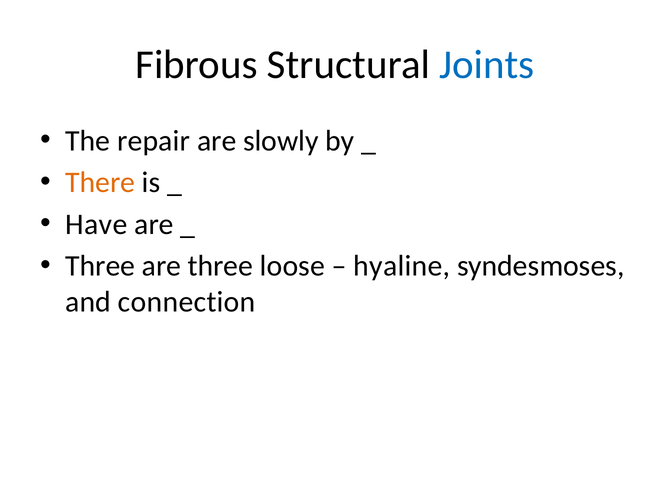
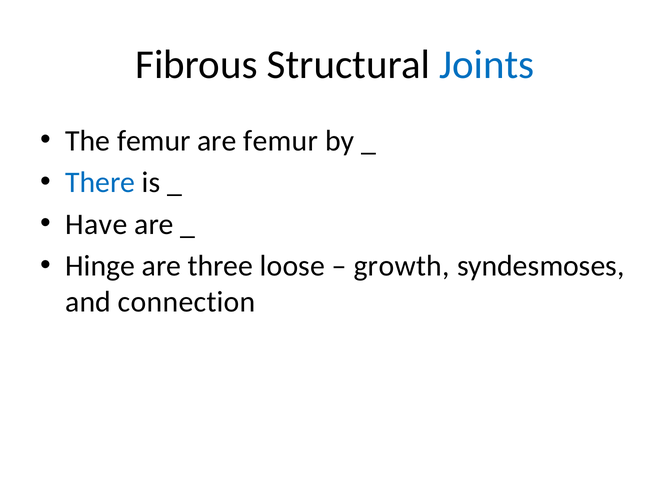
The repair: repair -> femur
are slowly: slowly -> femur
There colour: orange -> blue
Three at (100, 266): Three -> Hinge
hyaline: hyaline -> growth
